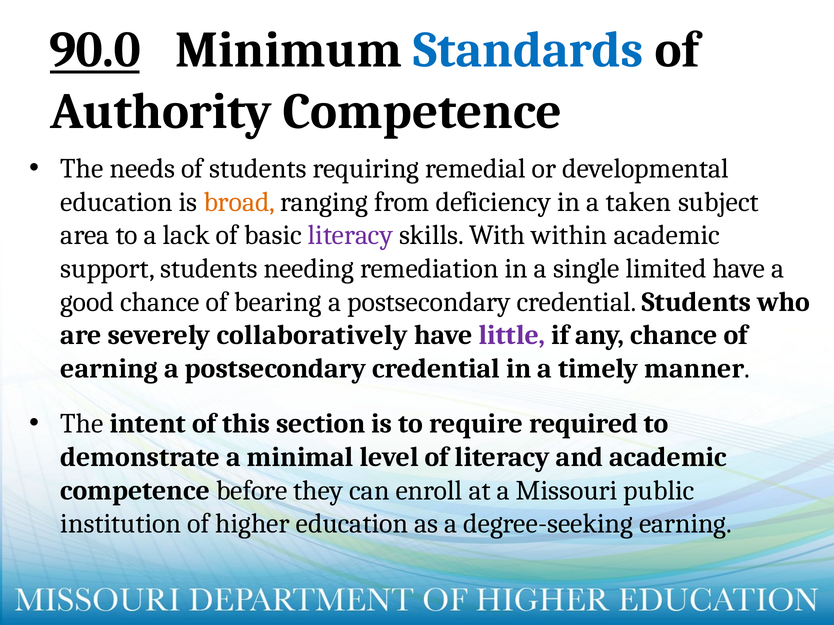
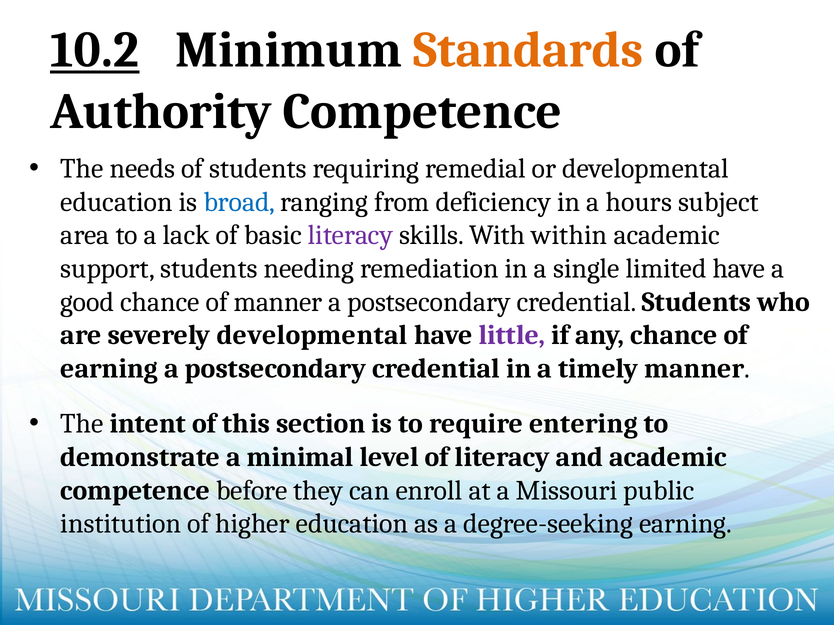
90.0: 90.0 -> 10.2
Standards colour: blue -> orange
broad colour: orange -> blue
taken: taken -> hours
of bearing: bearing -> manner
severely collaboratively: collaboratively -> developmental
required: required -> entering
